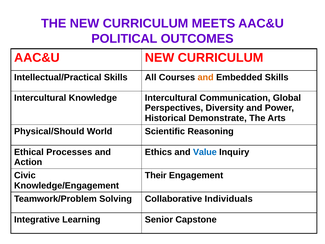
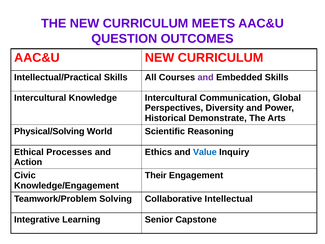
POLITICAL: POLITICAL -> QUESTION
and at (206, 77) colour: orange -> purple
Physical/Should: Physical/Should -> Physical/Solving
Individuals: Individuals -> Intellectual
